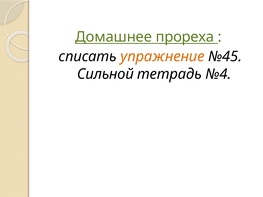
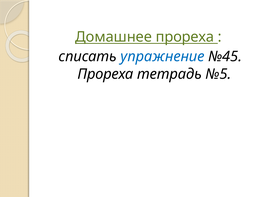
упражнение colour: orange -> blue
Сильной at (105, 74): Сильной -> Прореха
№4: №4 -> №5
